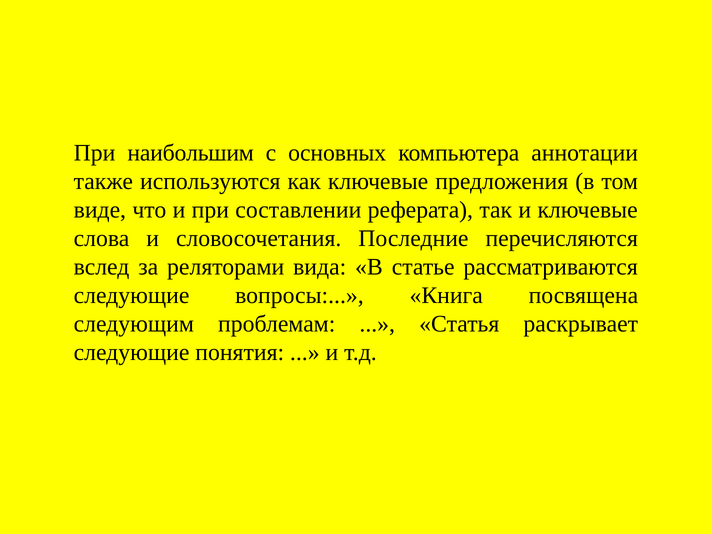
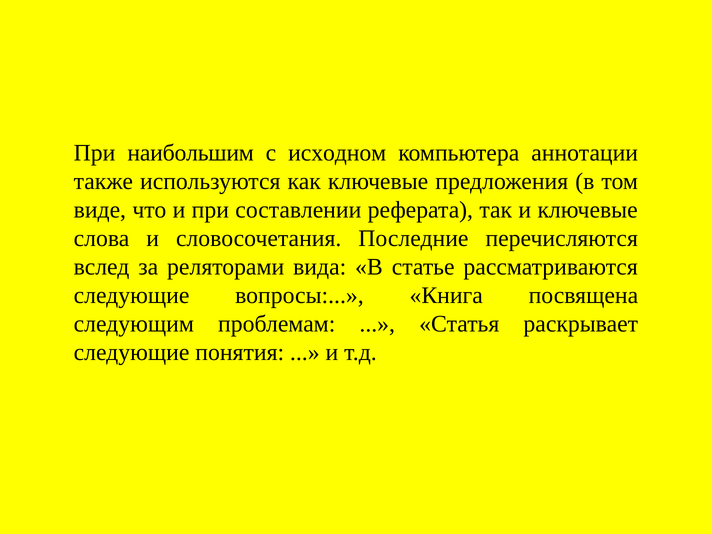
основных: основных -> исходном
